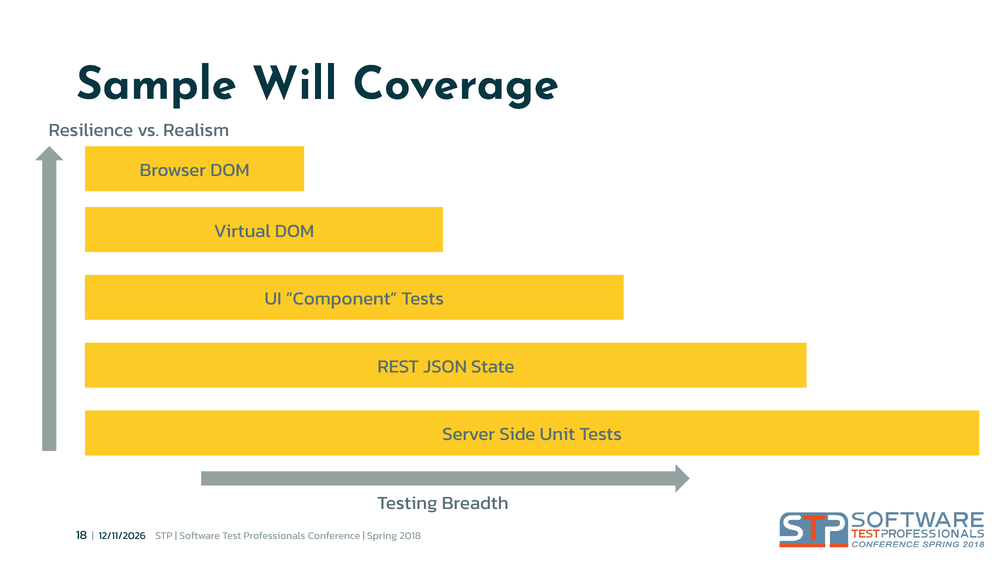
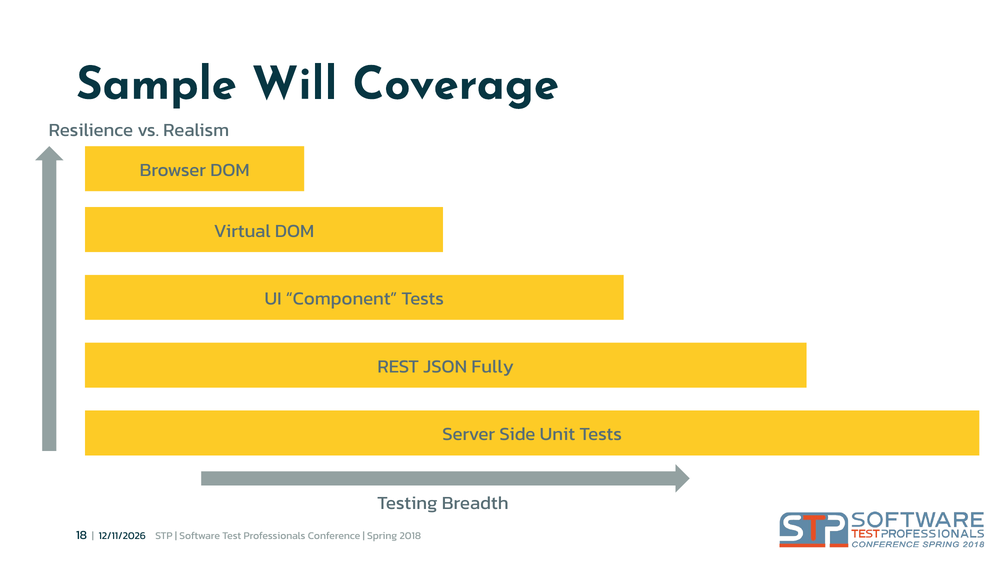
State: State -> Fully
